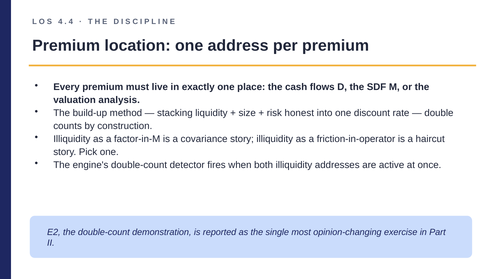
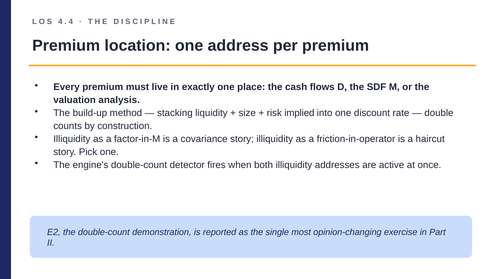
honest: honest -> implied
